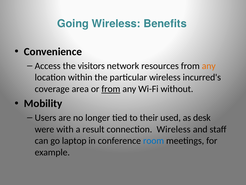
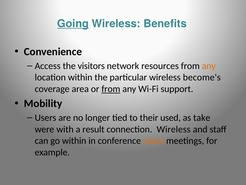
Going underline: none -> present
incurred's: incurred's -> become's
without: without -> support
desk: desk -> take
go laptop: laptop -> within
room colour: blue -> orange
